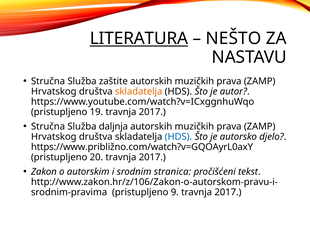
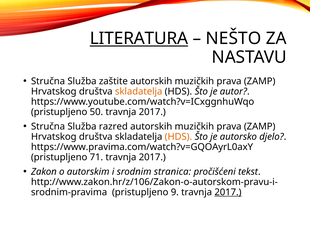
19: 19 -> 50
daljnja: daljnja -> razred
HDS at (178, 136) colour: blue -> orange
https://www.približno.com/watch?v=GQOAyrL0axY: https://www.približno.com/watch?v=GQOAyrL0axY -> https://www.pravima.com/watch?v=GQOAyrL0axY
20: 20 -> 71
2017 at (228, 192) underline: none -> present
